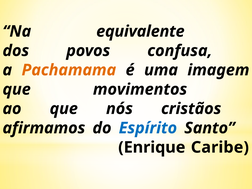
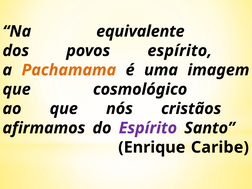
povos confusa: confusa -> espírito
movimentos: movimentos -> cosmológico
Espírito at (148, 128) colour: blue -> purple
